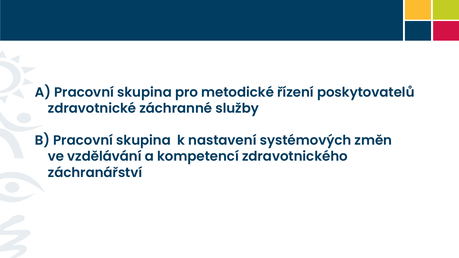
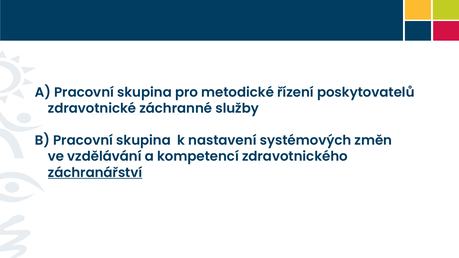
záchranářství underline: none -> present
